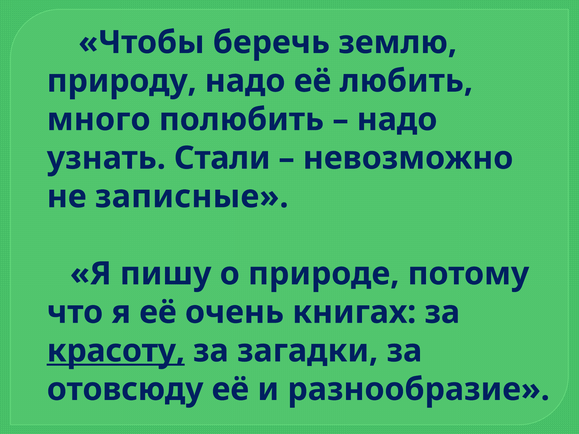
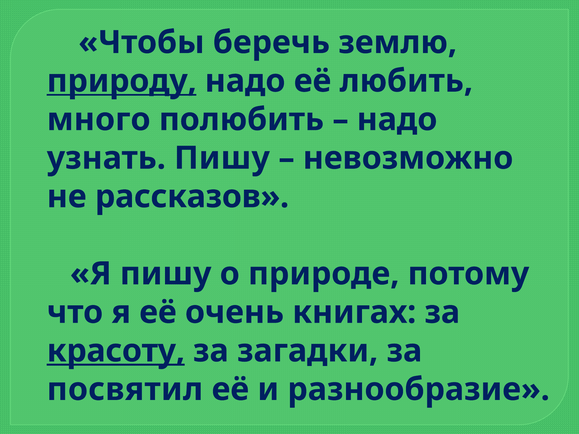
природу underline: none -> present
узнать Стали: Стали -> Пишу
записные: записные -> рассказов
отовсюду: отовсюду -> посвятил
